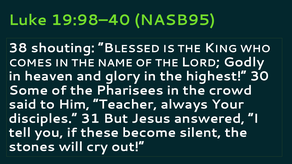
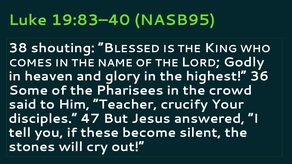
19:98–40: 19:98–40 -> 19:83–40
30: 30 -> 36
always: always -> crucify
31: 31 -> 47
